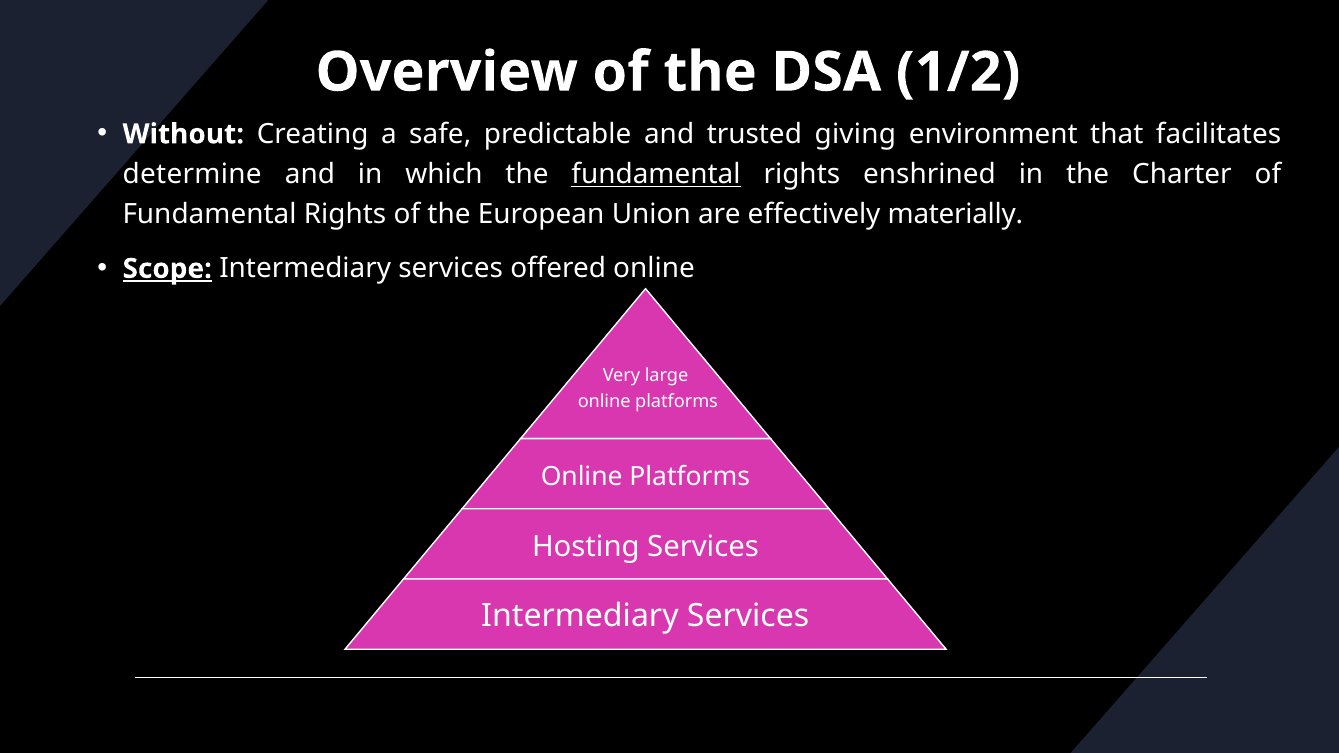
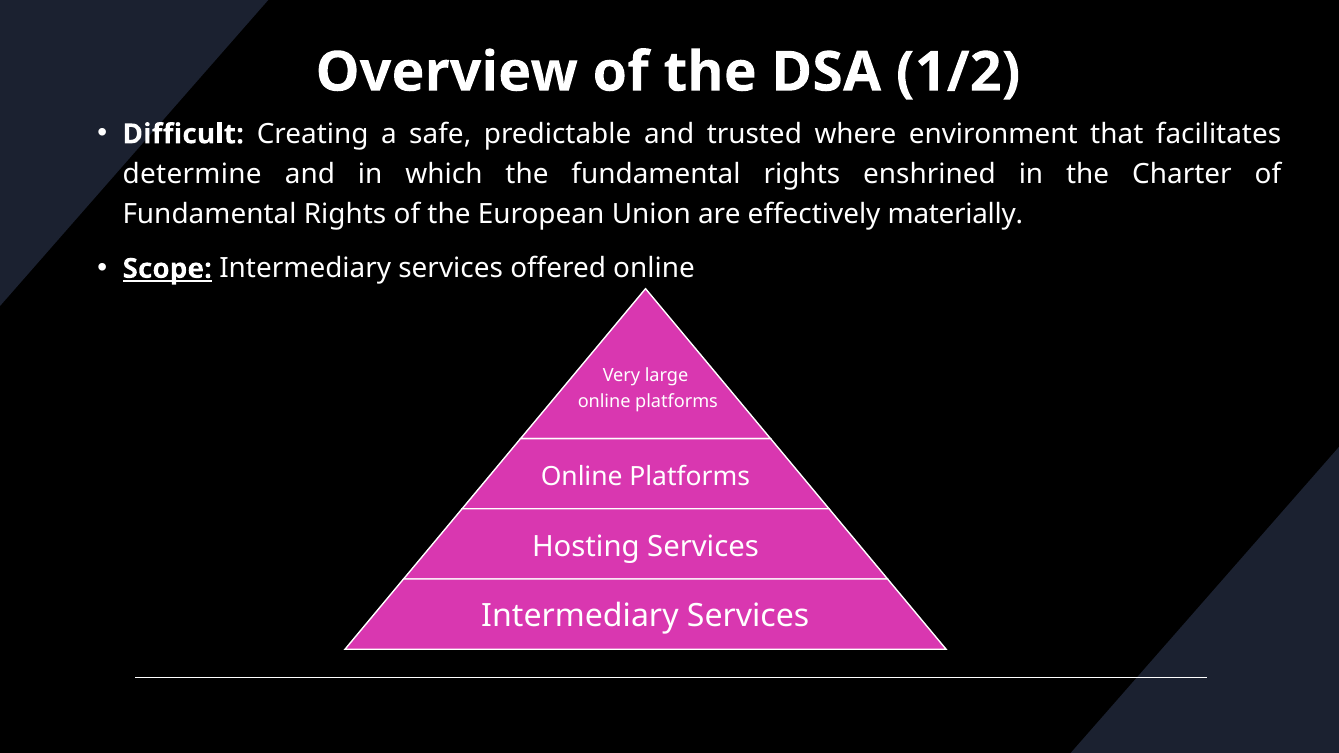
Without: Without -> Difficult
giving: giving -> where
fundamental at (656, 174) underline: present -> none
